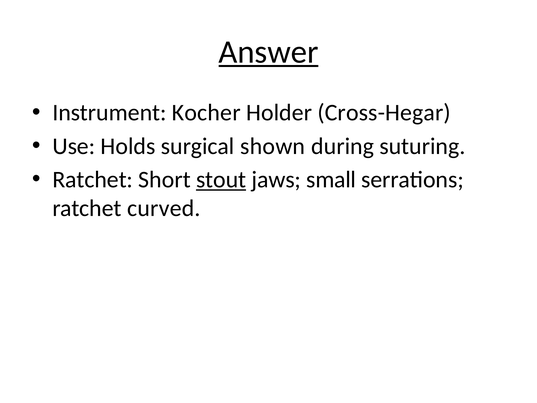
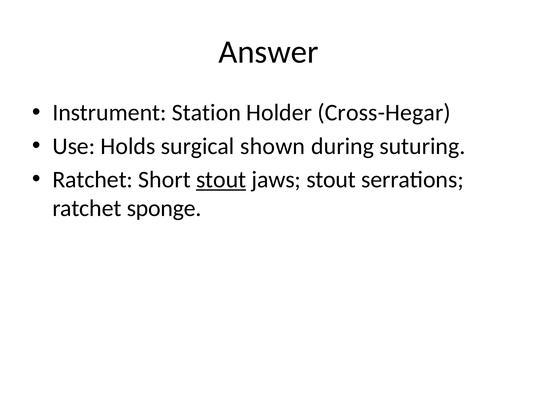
Answer underline: present -> none
Kocher: Kocher -> Station
jaws small: small -> stout
curved: curved -> sponge
